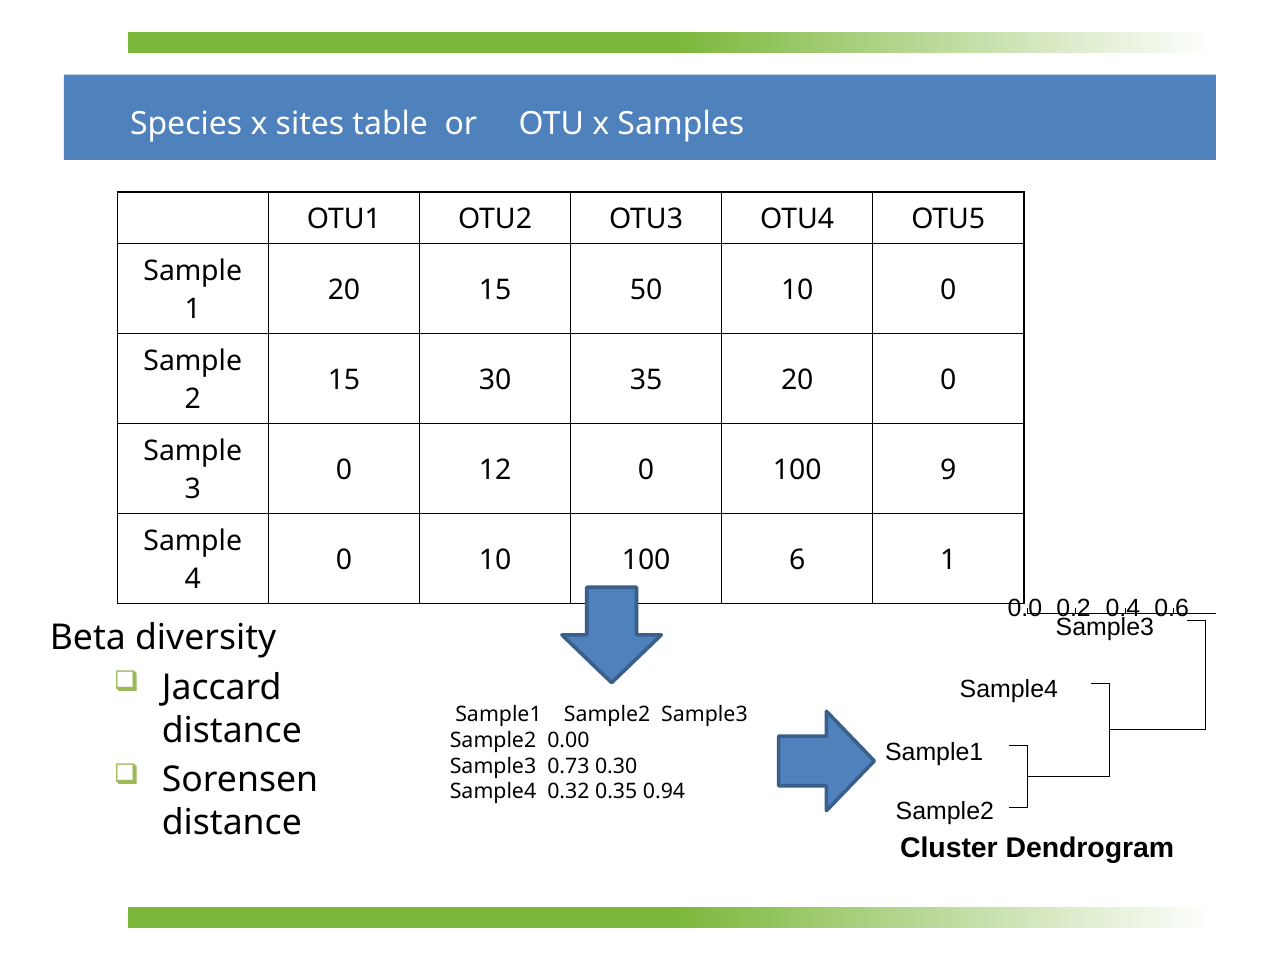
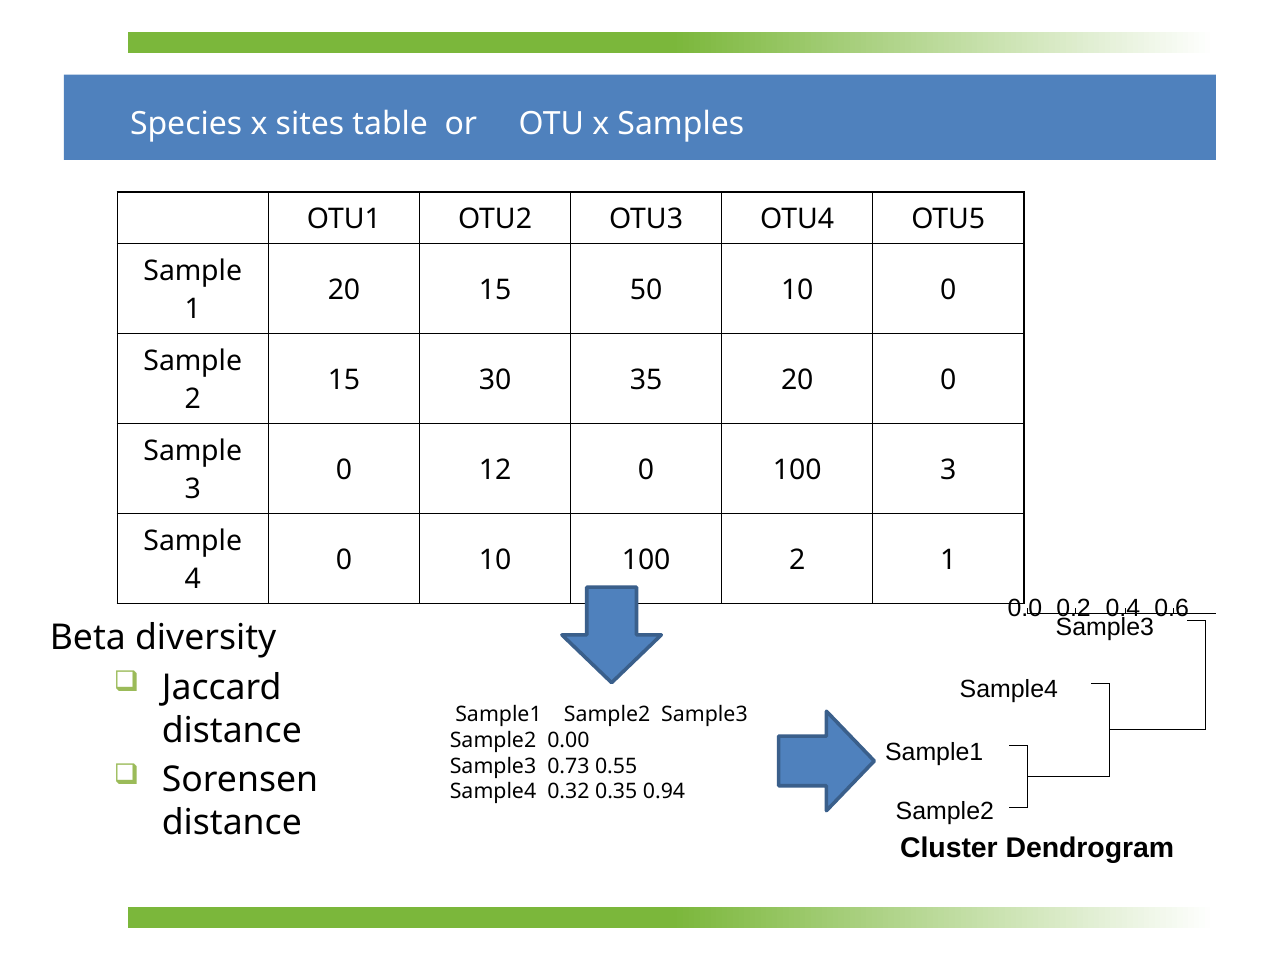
100 9: 9 -> 3
100 6: 6 -> 2
0.30: 0.30 -> 0.55
